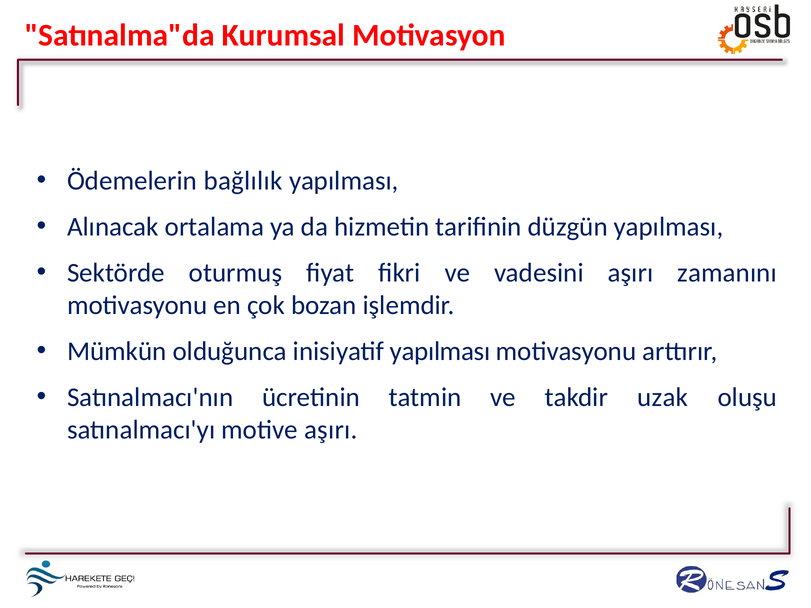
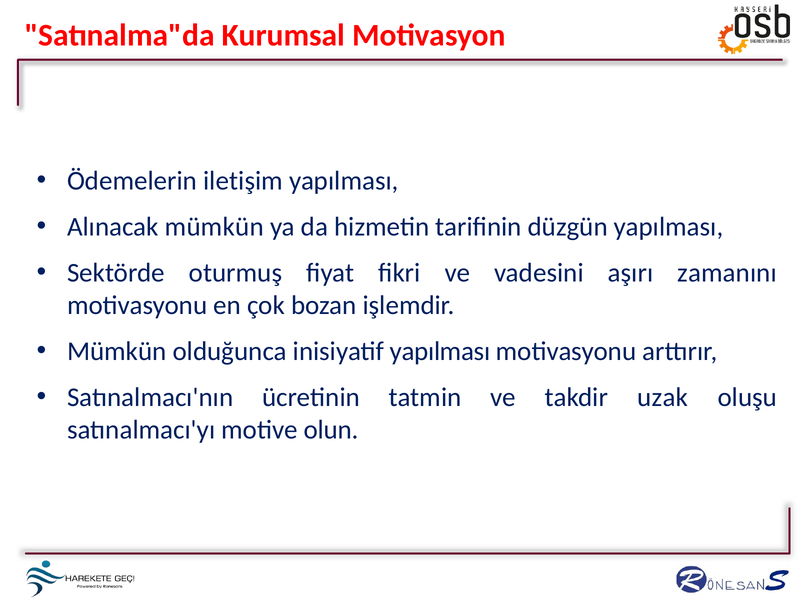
bağlılık: bağlılık -> iletişim
Alınacak ortalama: ortalama -> mümkün
motive aşırı: aşırı -> olun
